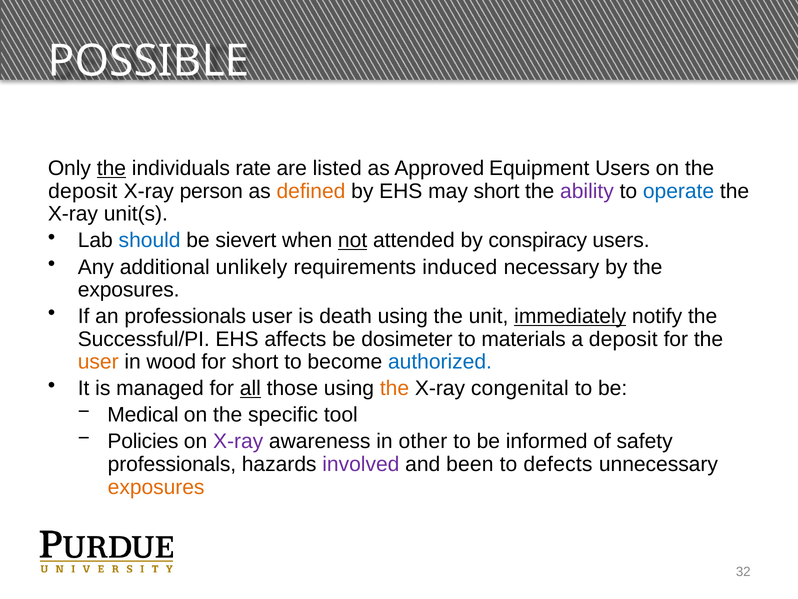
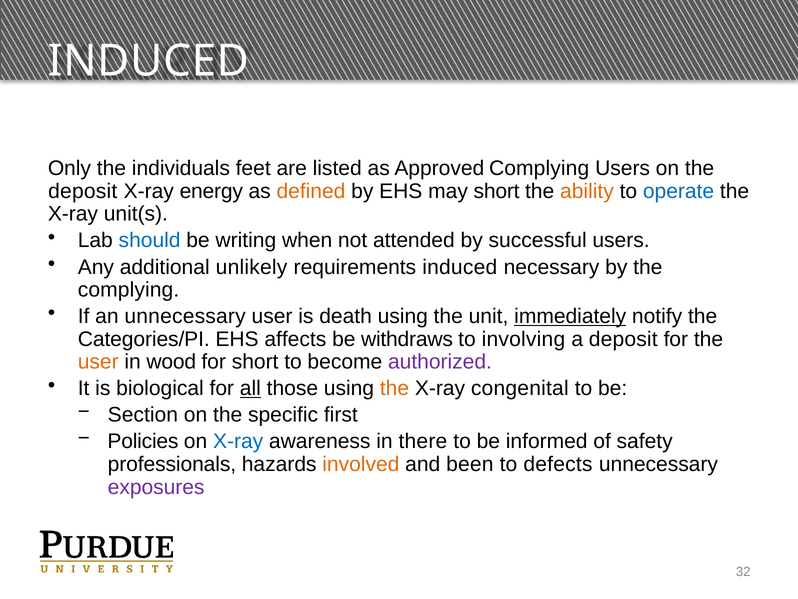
POSSIBLE at (149, 61): POSSIBLE -> INDUCED
the at (111, 168) underline: present -> none
rate: rate -> feet
Approved Equipment: Equipment -> Complying
person: person -> energy
ability colour: purple -> orange
sievert: sievert -> writing
not underline: present -> none
conspiracy: conspiracy -> successful
exposures at (129, 290): exposures -> complying
an professionals: professionals -> unnecessary
Successful/PI: Successful/PI -> Categories/PI
dosimeter: dosimeter -> withdraws
materials: materials -> involving
authorized colour: blue -> purple
managed: managed -> biological
Medical: Medical -> Section
tool: tool -> first
X-ray at (238, 441) colour: purple -> blue
other: other -> there
involved colour: purple -> orange
exposures at (156, 487) colour: orange -> purple
